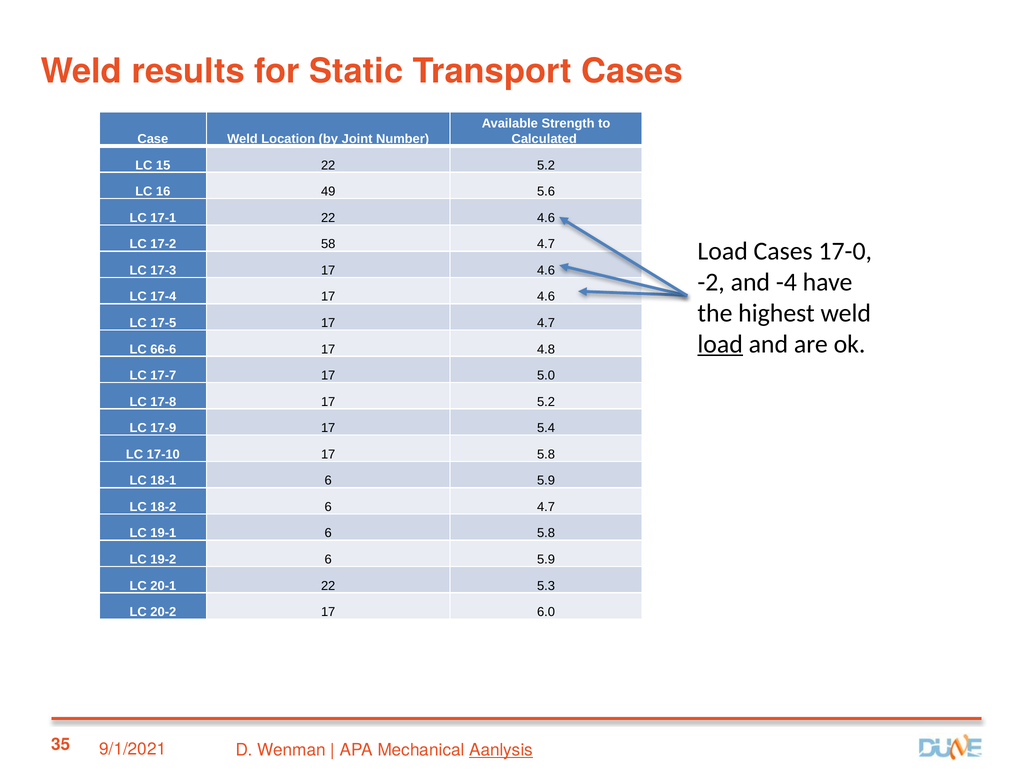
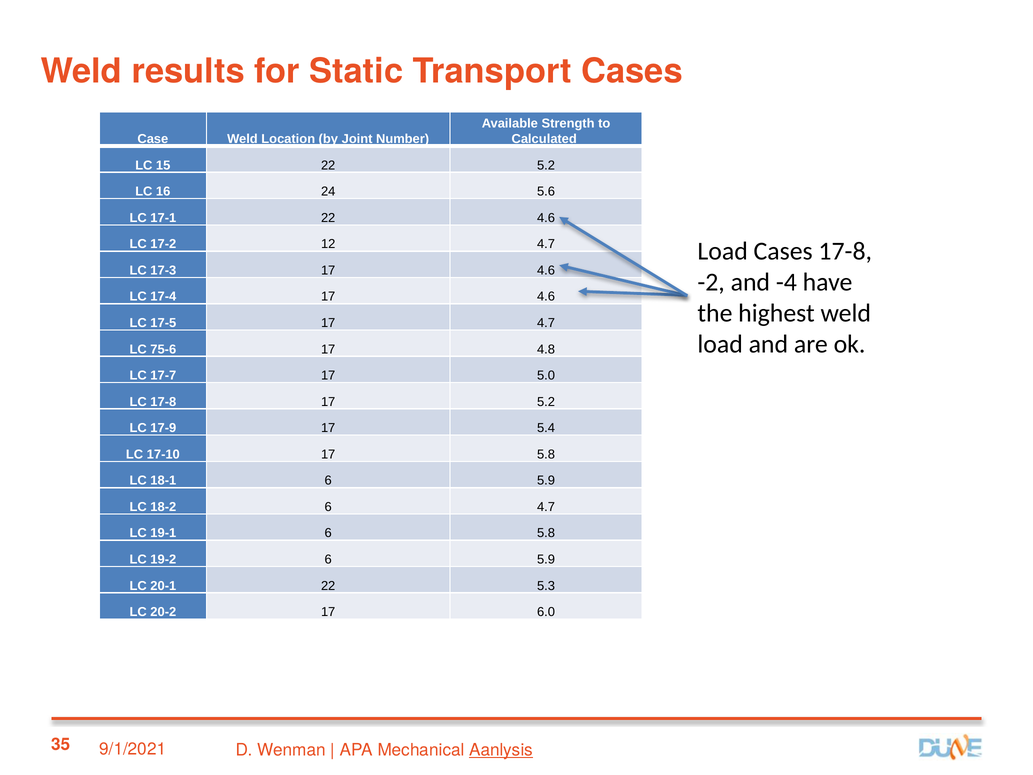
49: 49 -> 24
58: 58 -> 12
Cases 17-0: 17-0 -> 17-8
load at (720, 344) underline: present -> none
66-6: 66-6 -> 75-6
